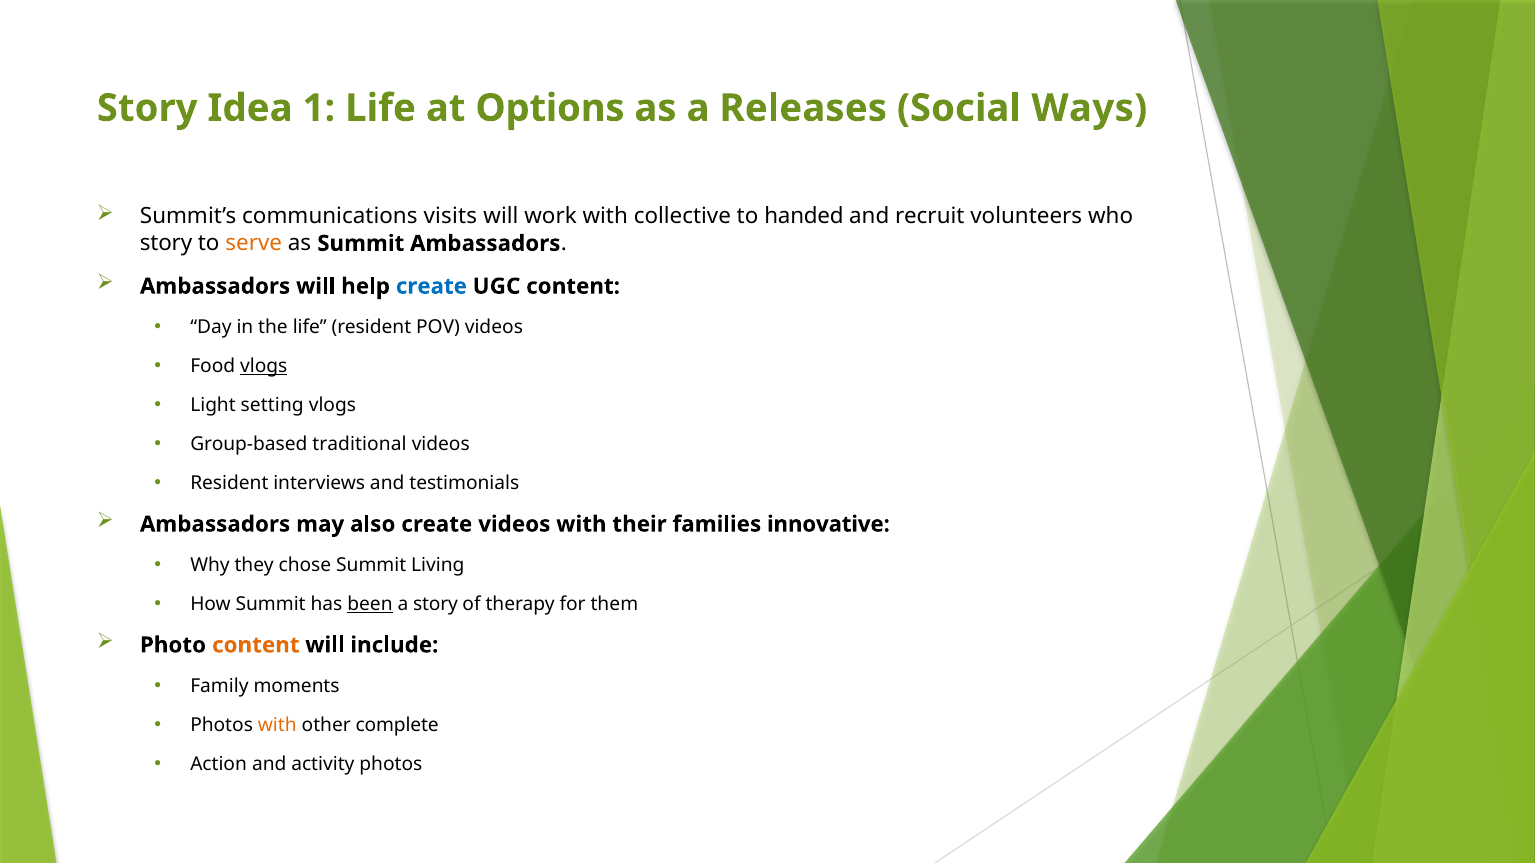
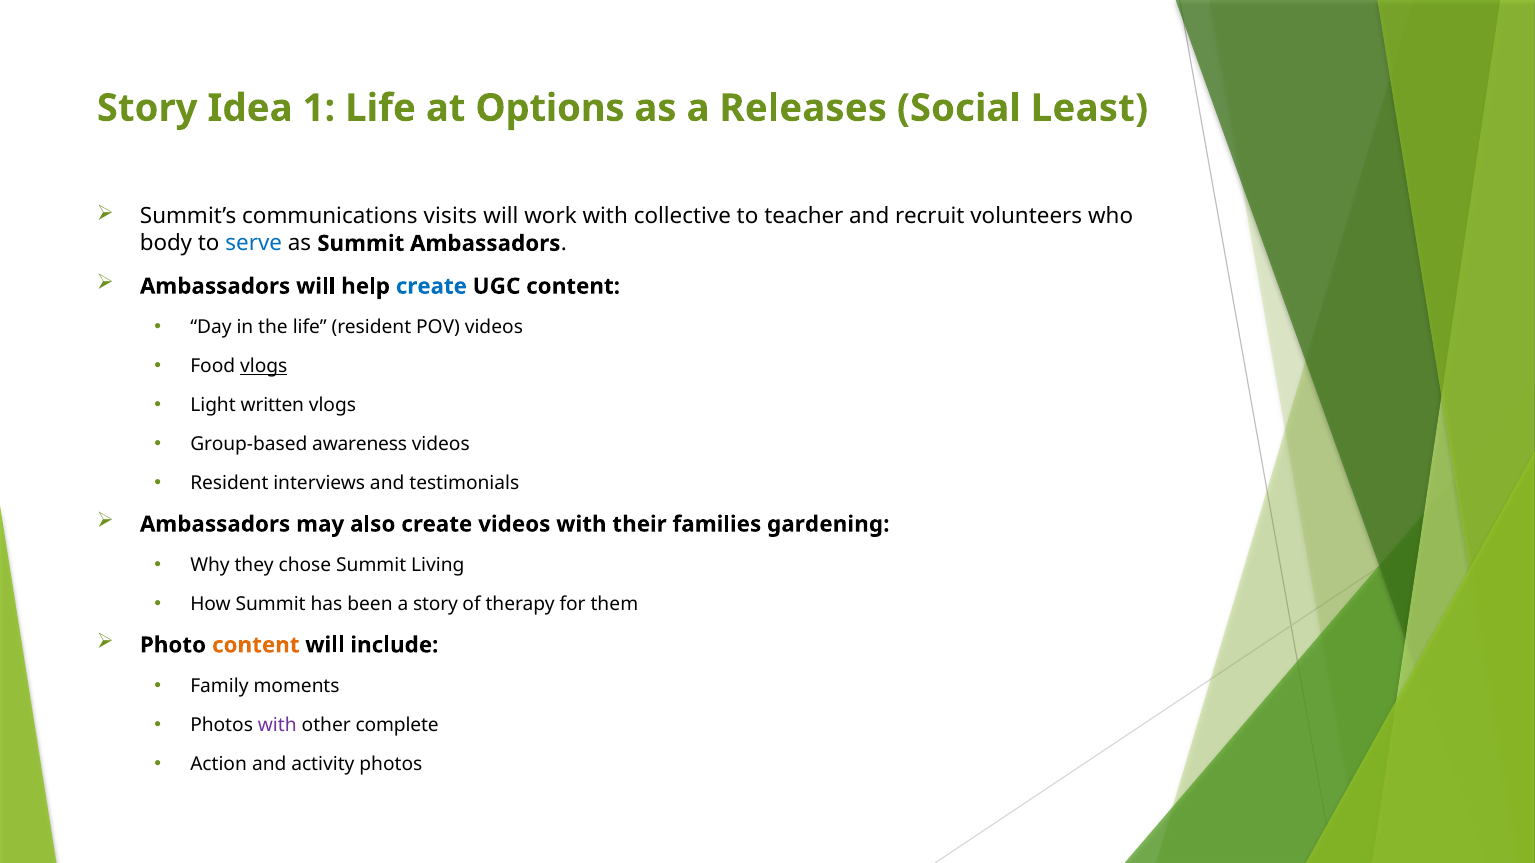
Ways: Ways -> Least
handed: handed -> teacher
story at (166, 244): story -> body
serve colour: orange -> blue
setting: setting -> written
traditional: traditional -> awareness
innovative: innovative -> gardening
been underline: present -> none
with at (277, 725) colour: orange -> purple
